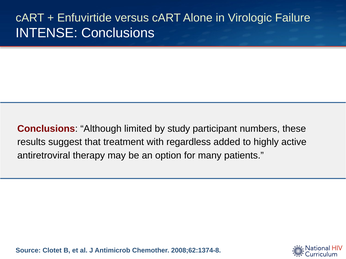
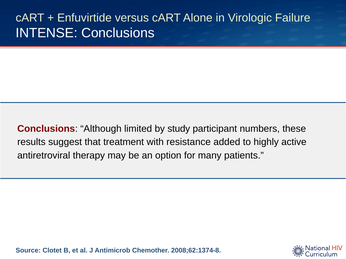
regardless: regardless -> resistance
